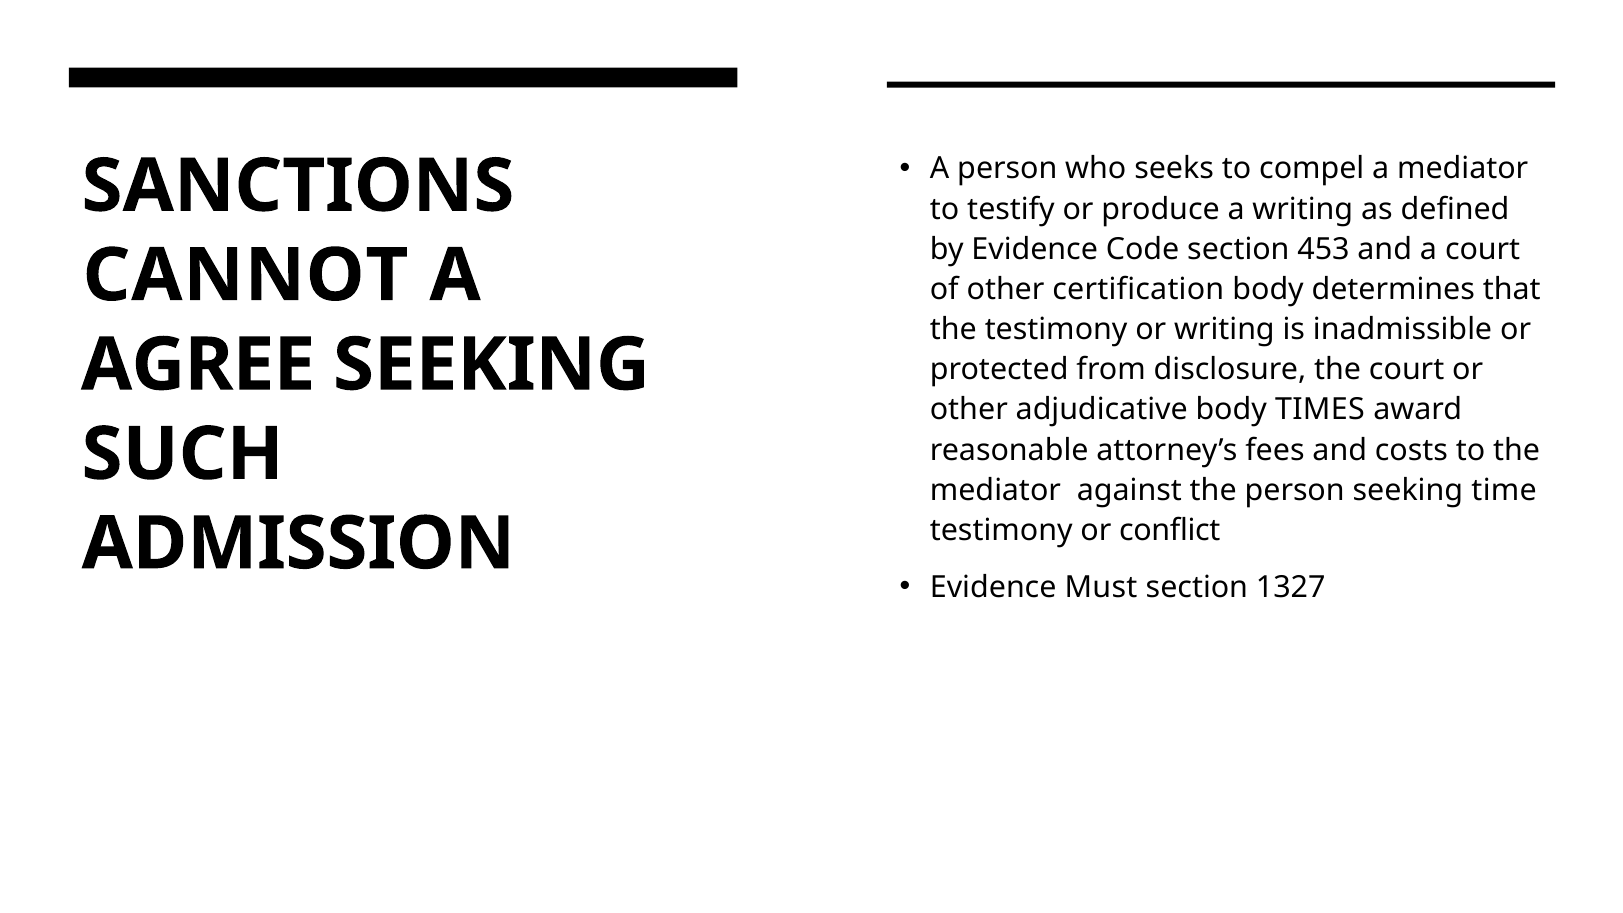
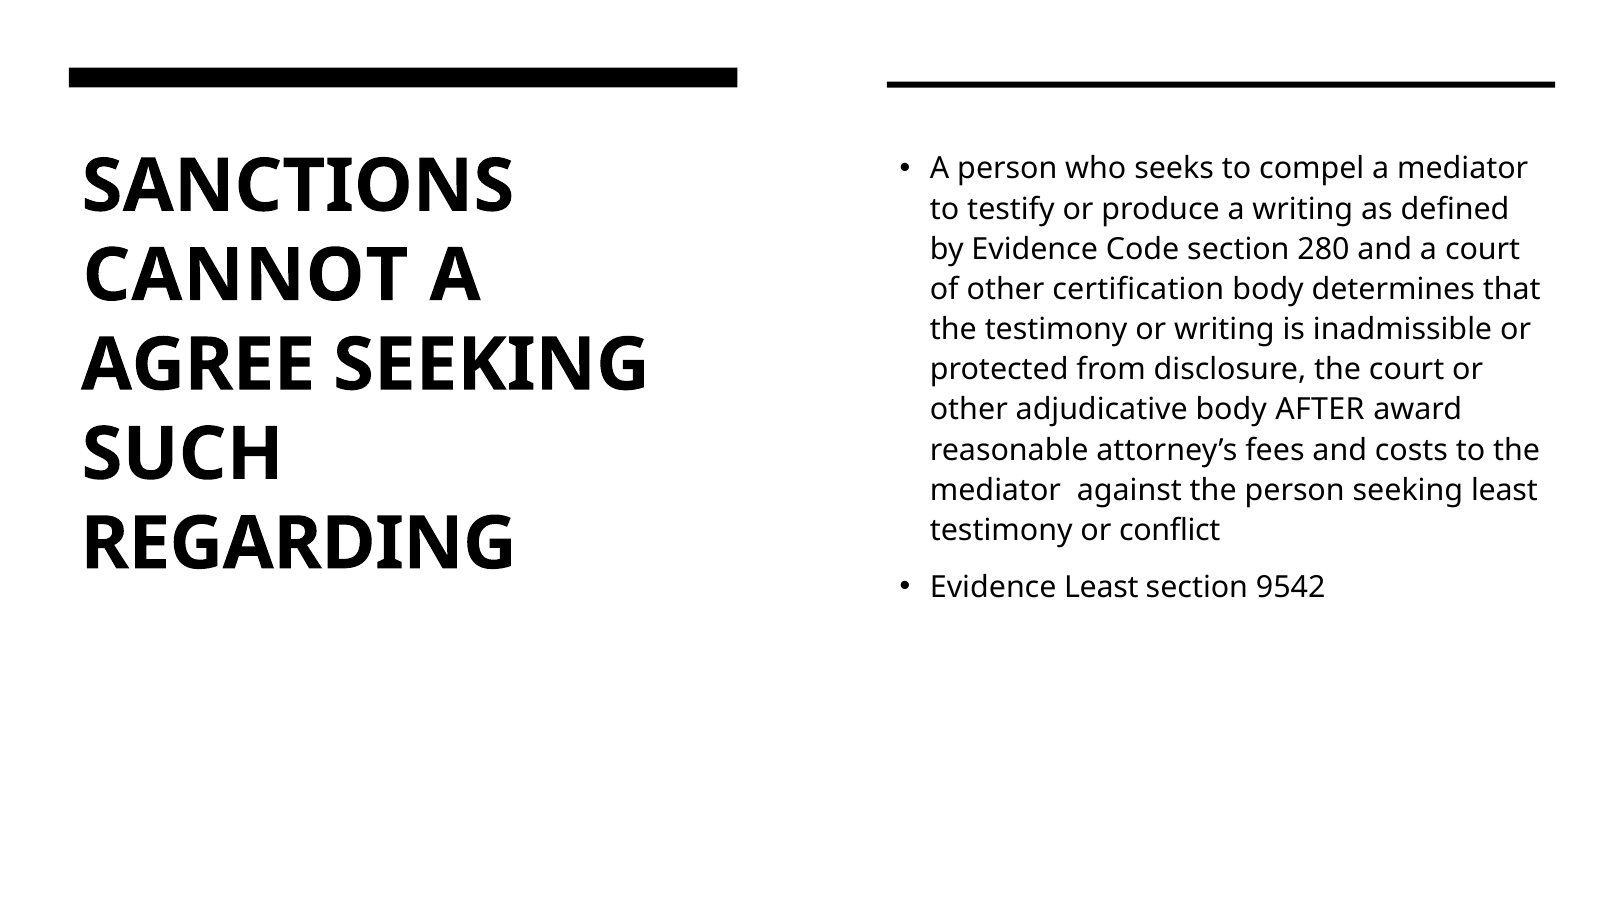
453: 453 -> 280
TIMES: TIMES -> AFTER
seeking time: time -> least
ADMISSION: ADMISSION -> REGARDING
Evidence Must: Must -> Least
1327: 1327 -> 9542
